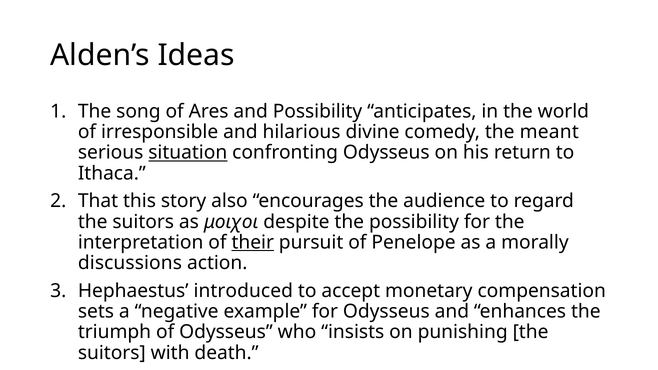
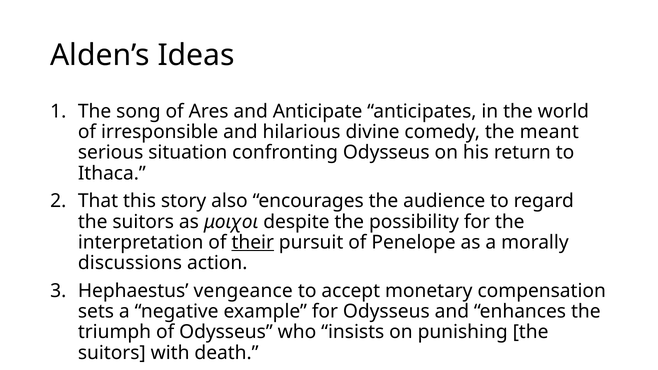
and Possibility: Possibility -> Anticipate
situation underline: present -> none
introduced: introduced -> vengeance
